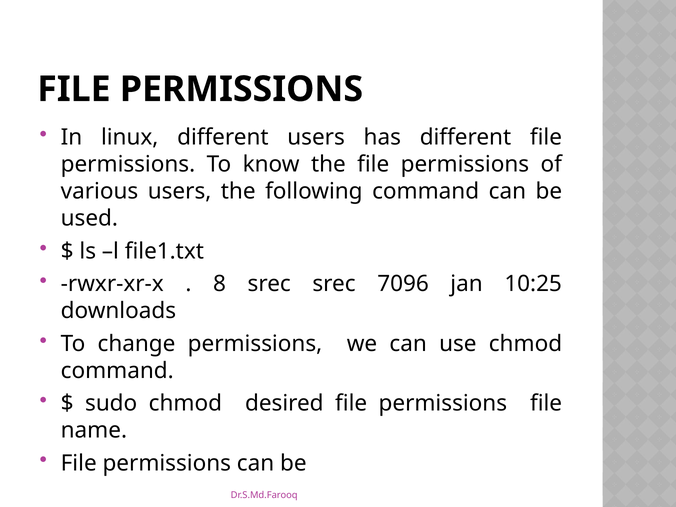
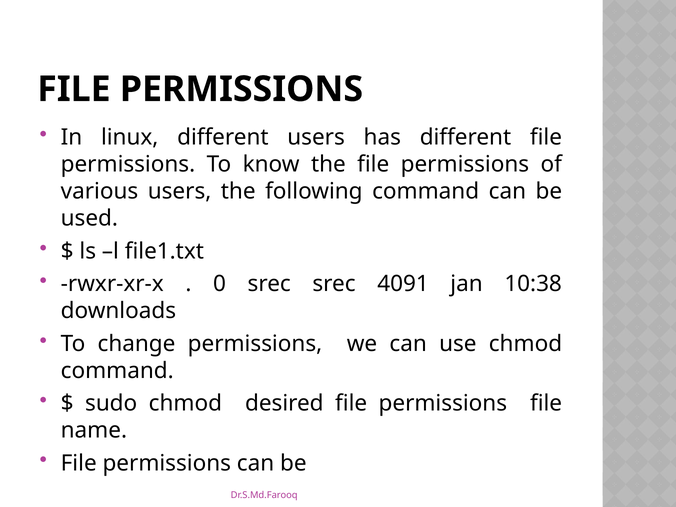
8: 8 -> 0
7096: 7096 -> 4091
10:25: 10:25 -> 10:38
